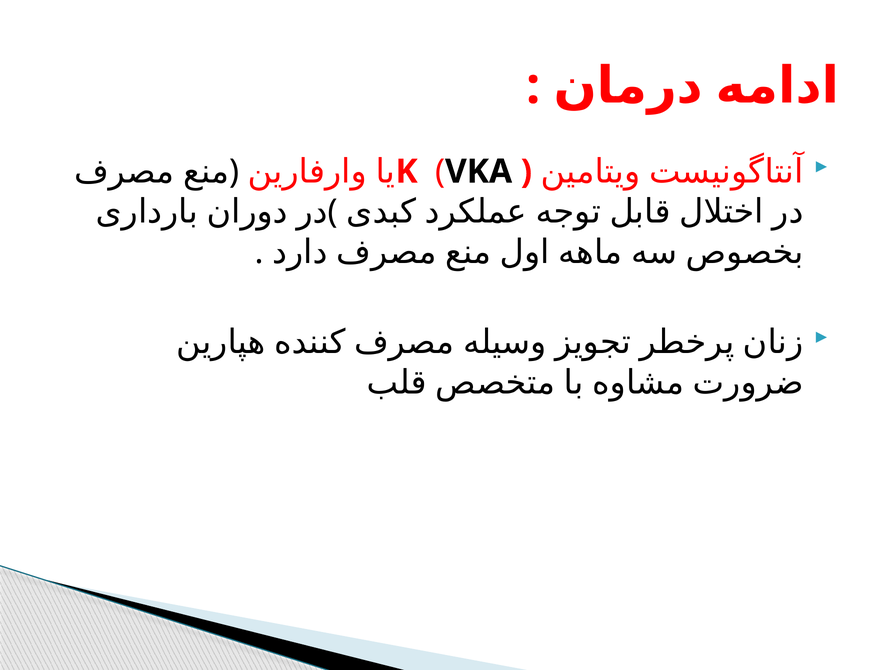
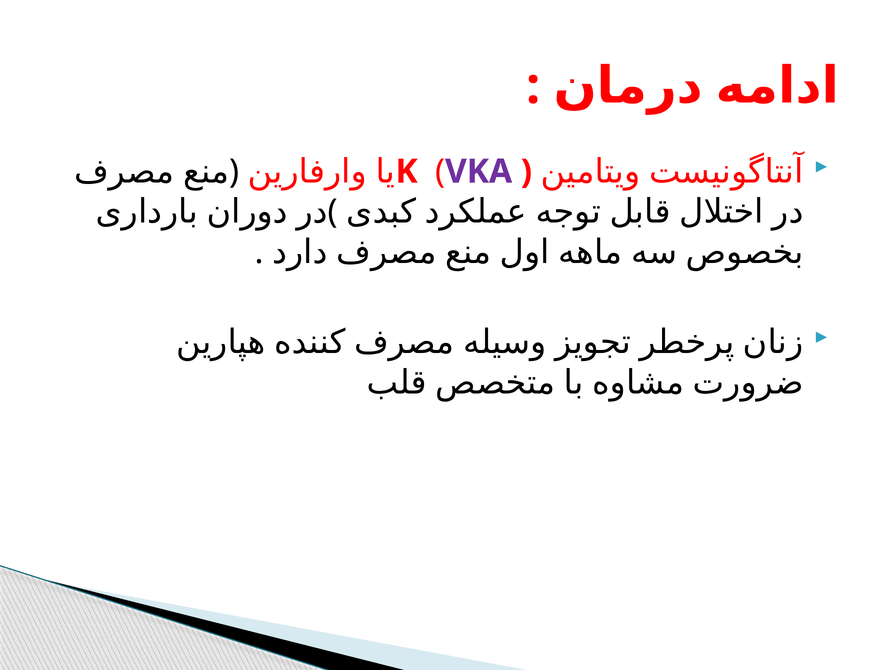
VKA colour: black -> purple
